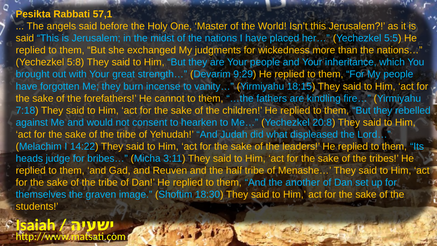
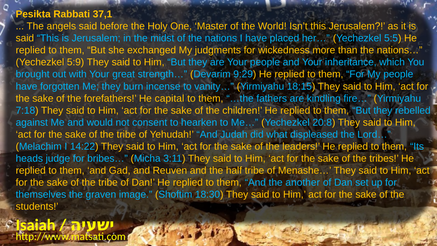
57,1: 57,1 -> 37,1
5:8: 5:8 -> 5:9
cannot: cannot -> capital
